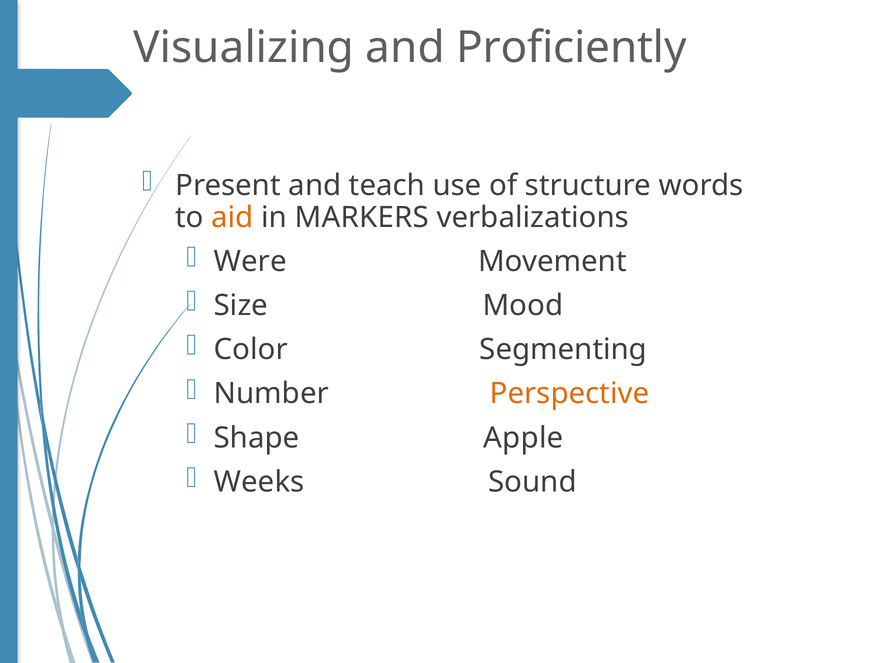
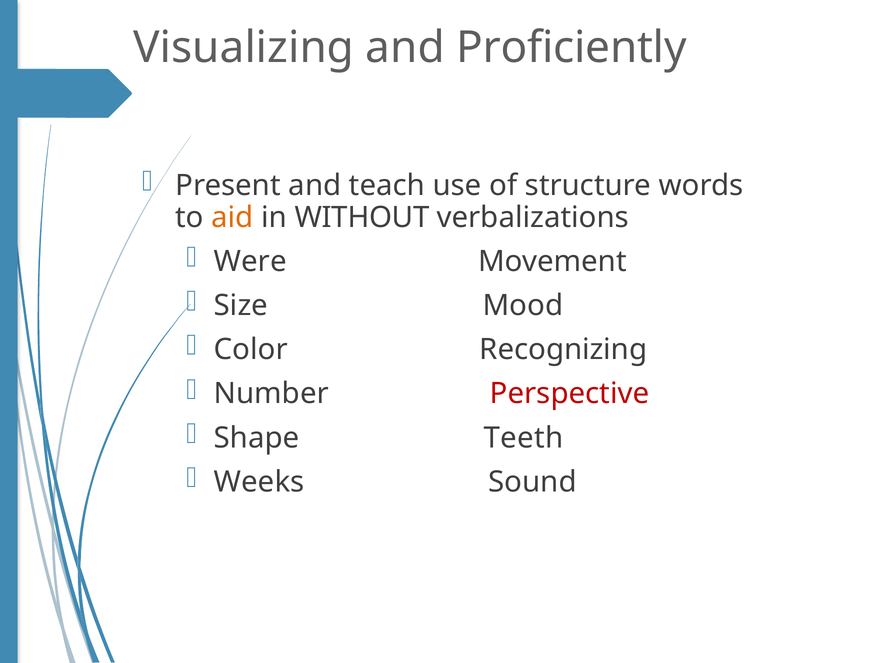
MARKERS: MARKERS -> WITHOUT
Segmenting: Segmenting -> Recognizing
Perspective colour: orange -> red
Apple: Apple -> Teeth
